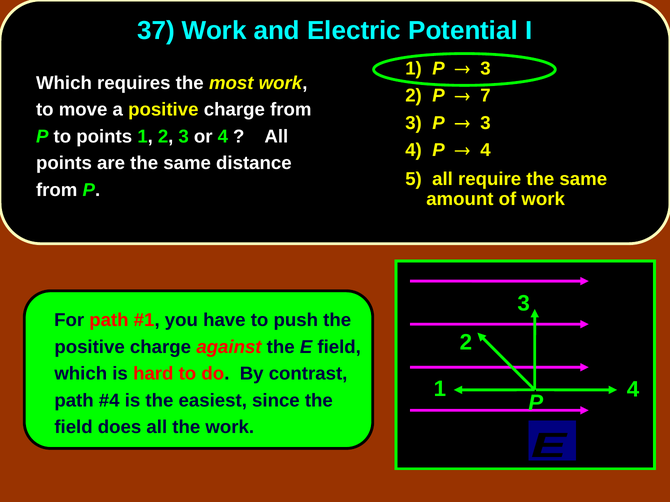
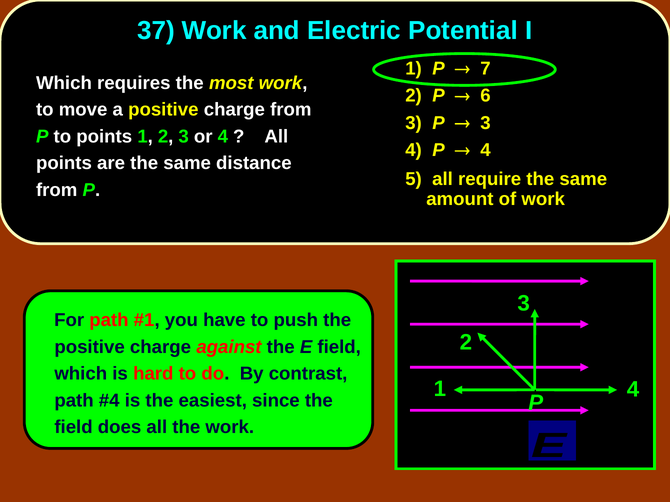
3 at (485, 69): 3 -> 7
7: 7 -> 6
